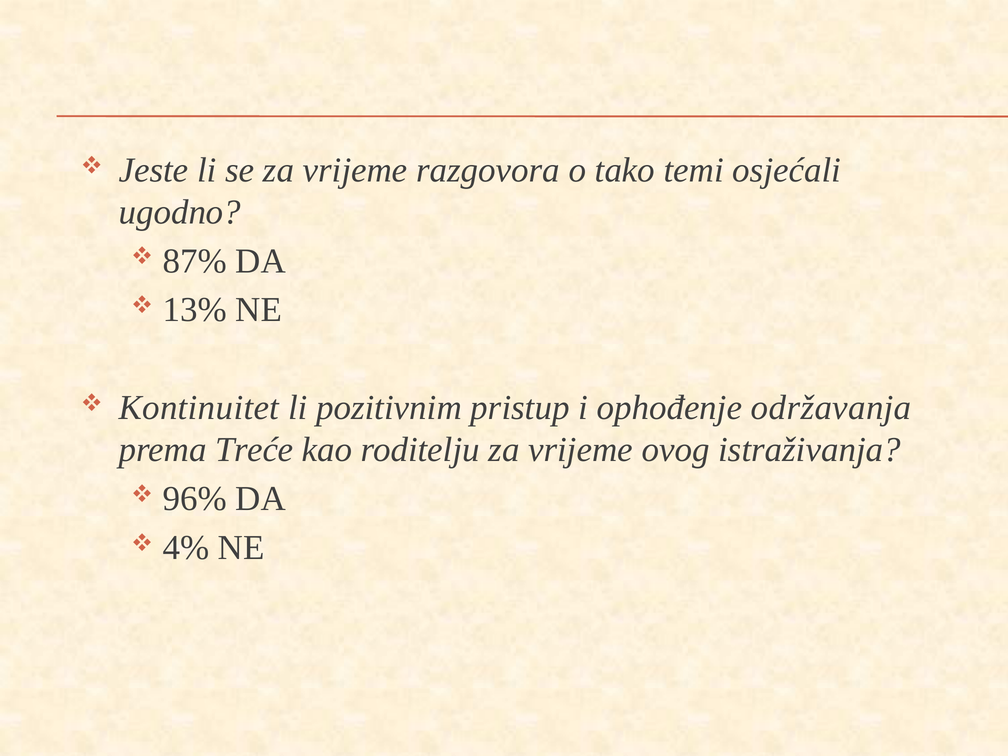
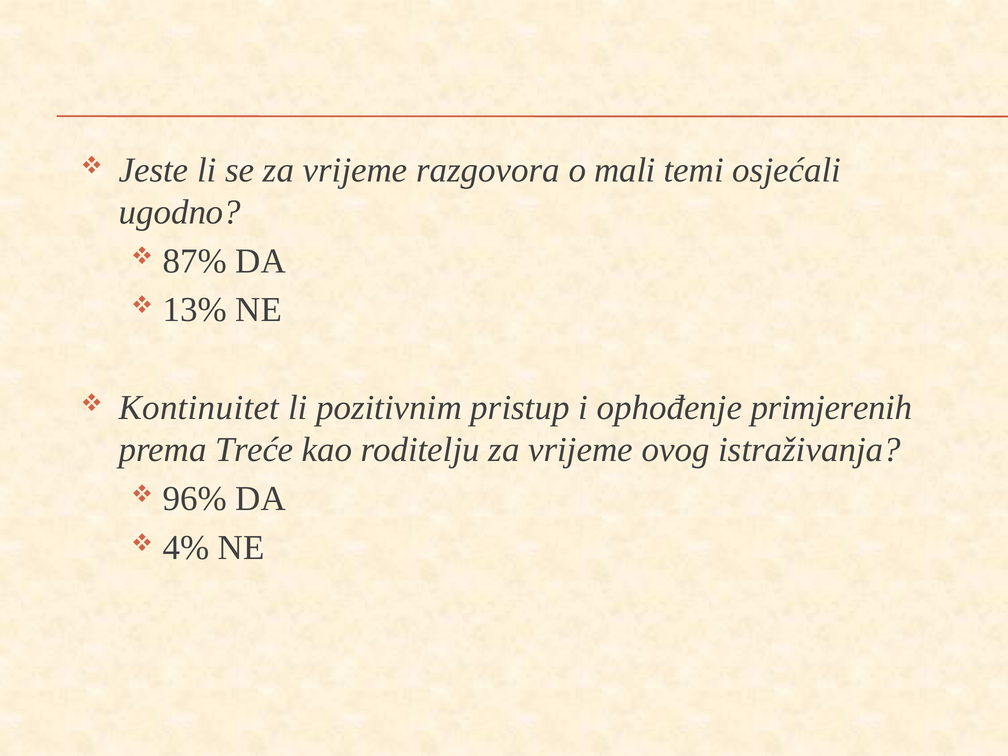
tako: tako -> mali
održavanja: održavanja -> primjerenih
